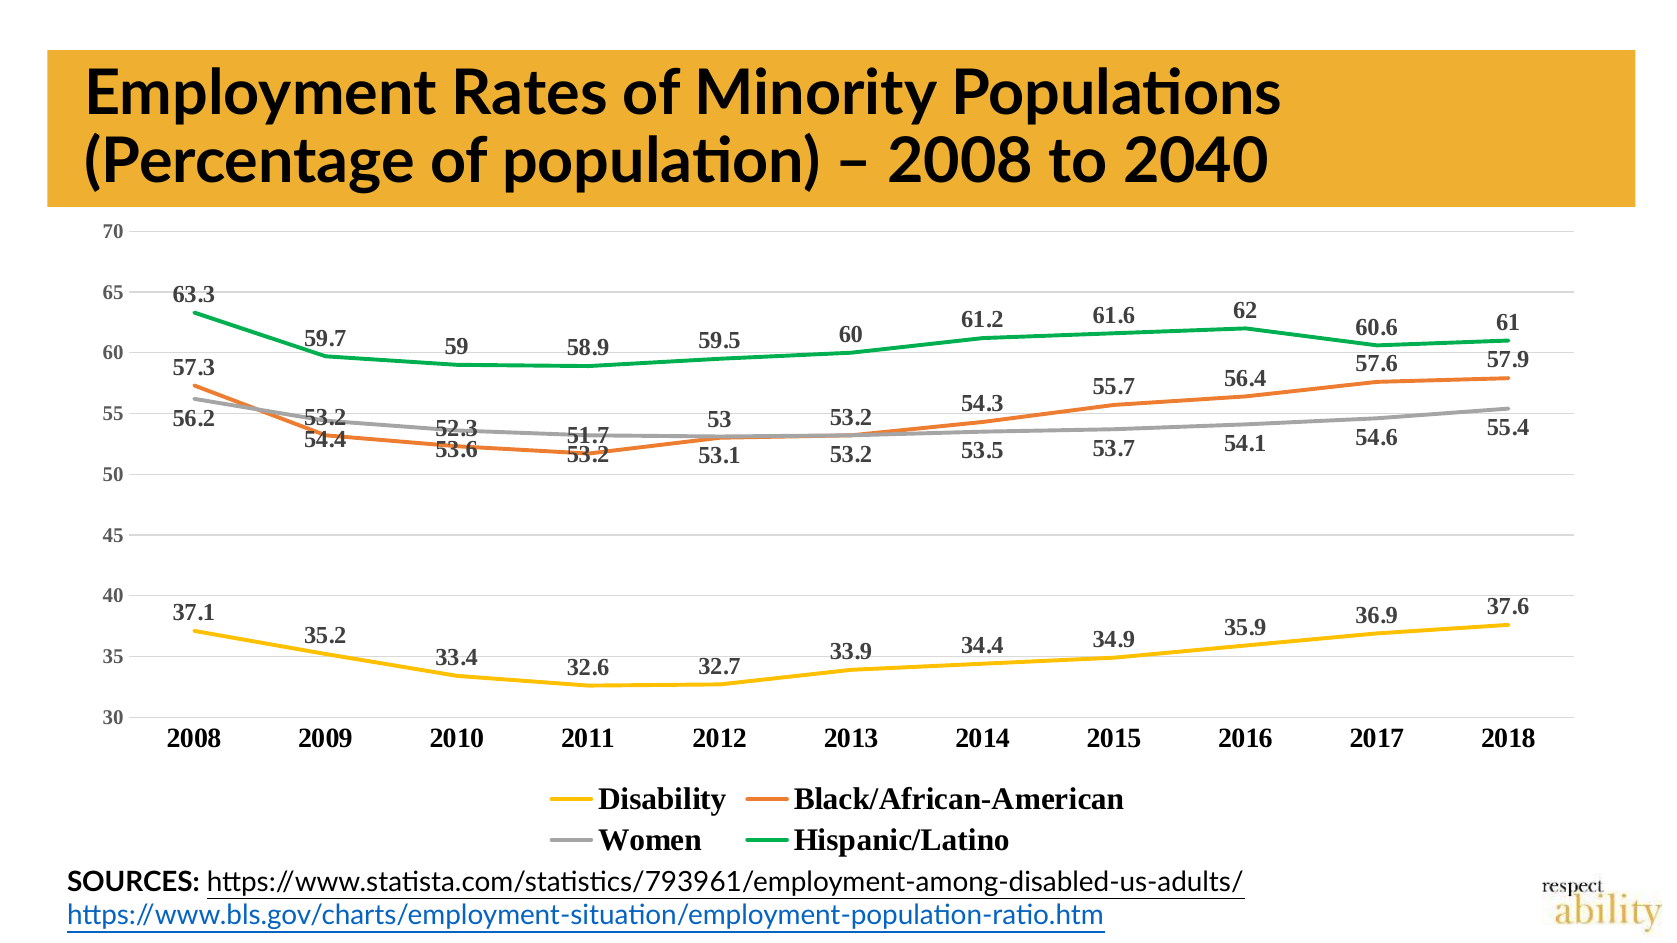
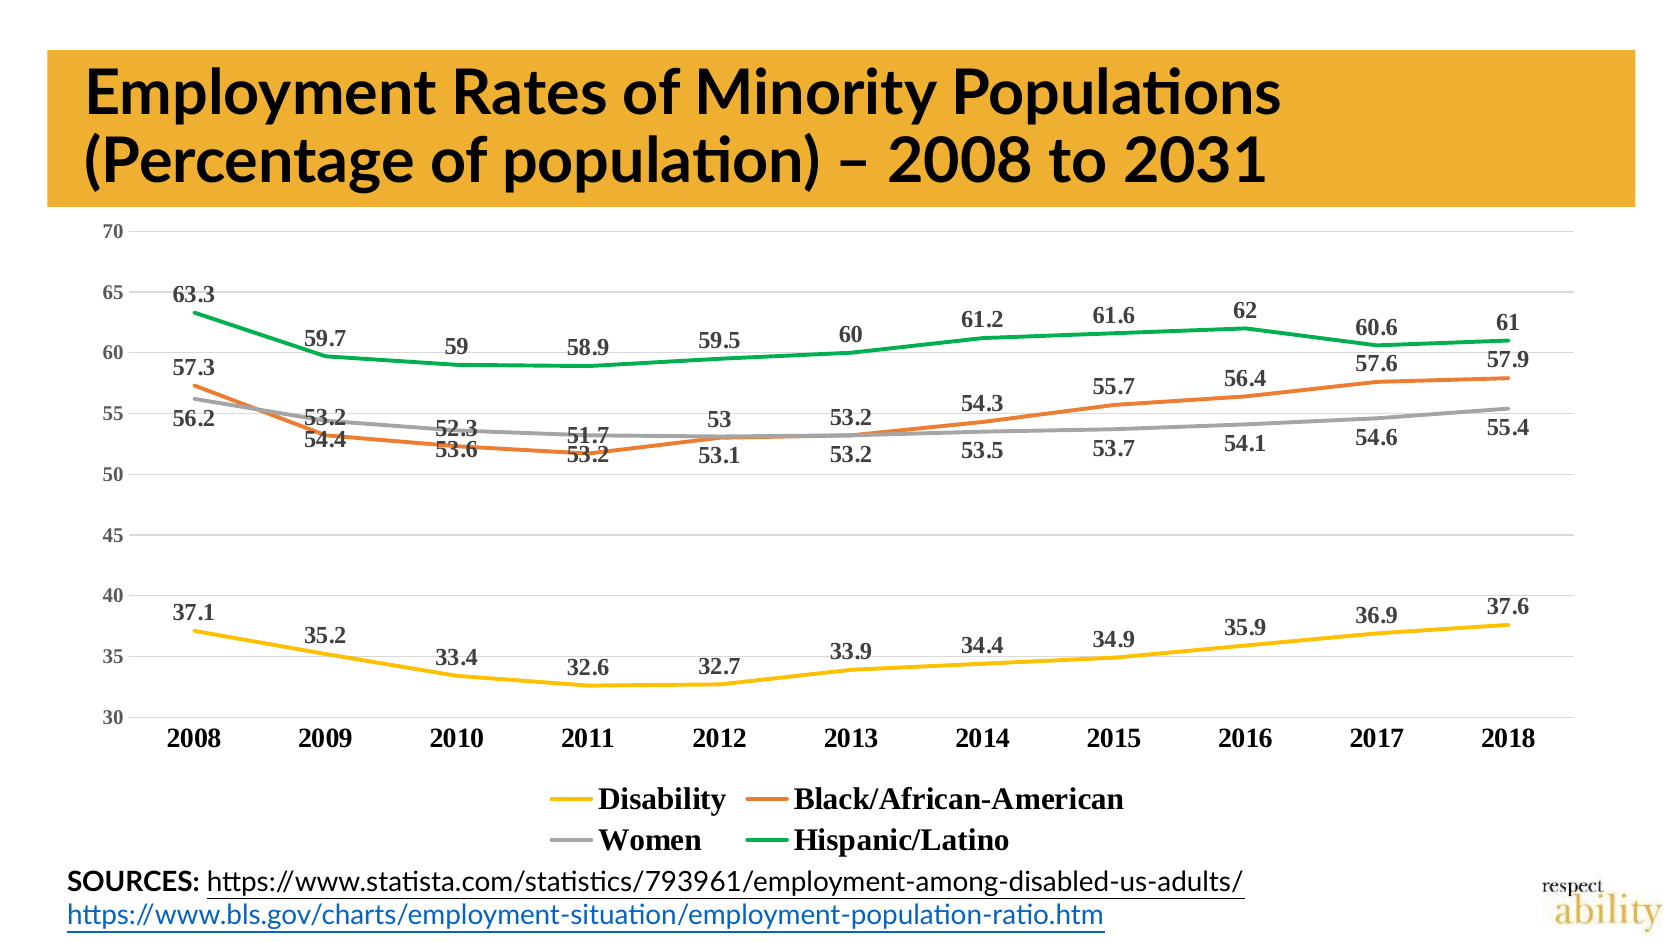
2040: 2040 -> 2031
